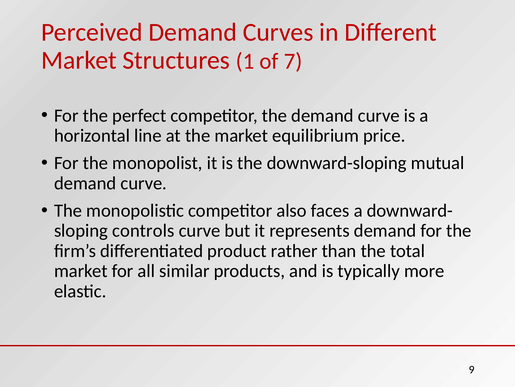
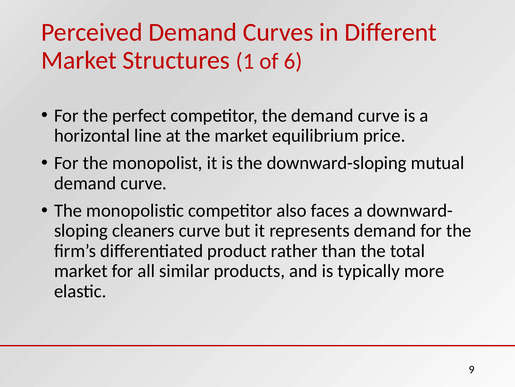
7: 7 -> 6
controls: controls -> cleaners
